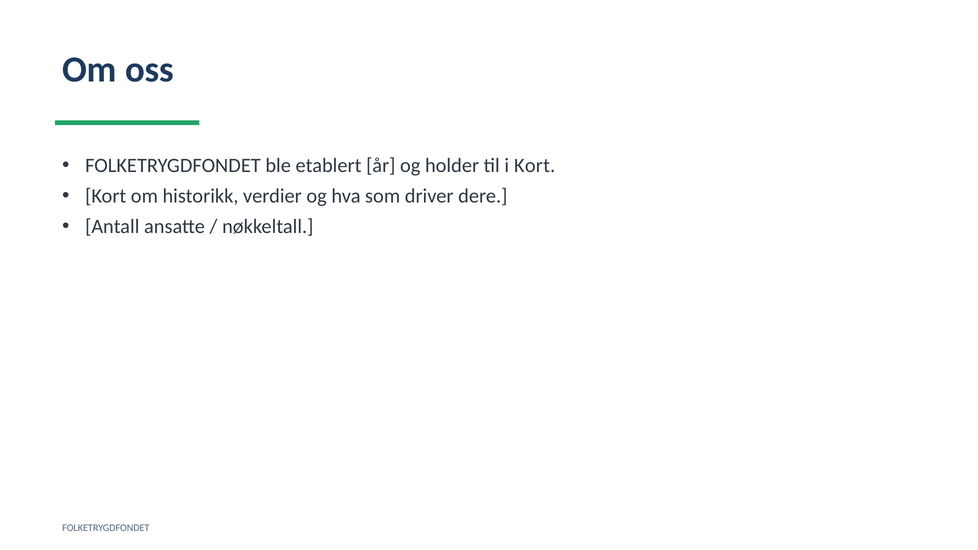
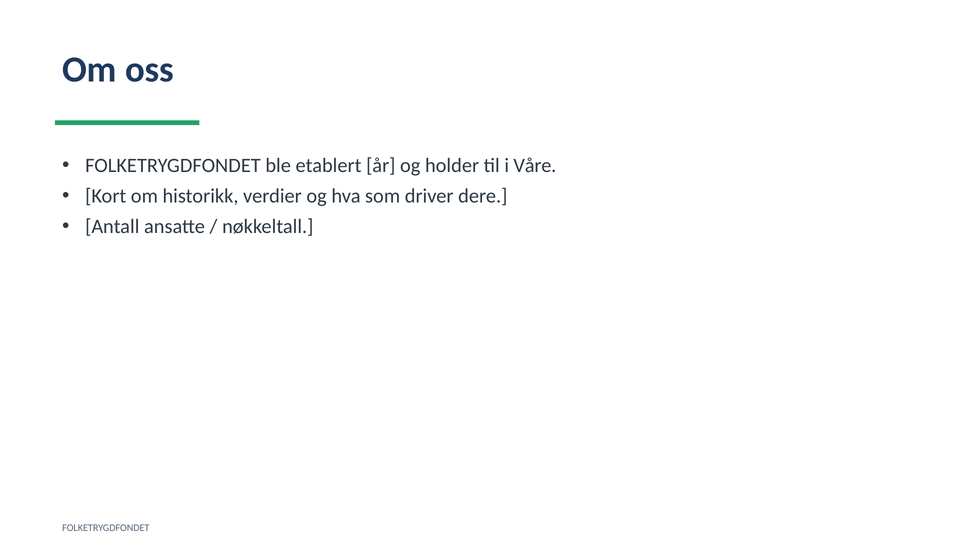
i Kort: Kort -> Våre
